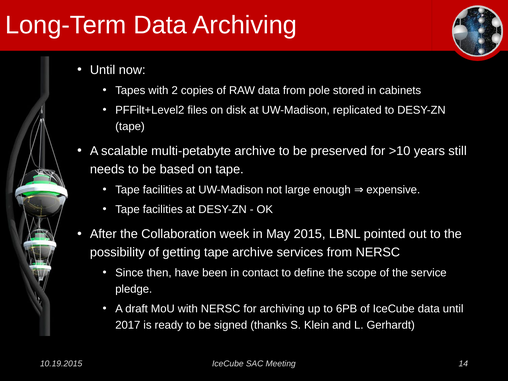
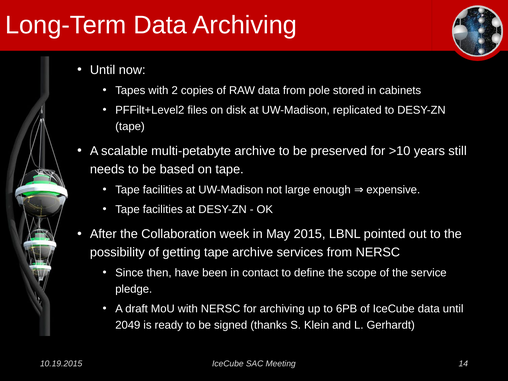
2017: 2017 -> 2049
